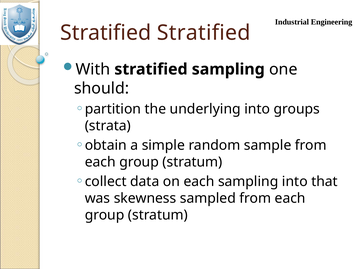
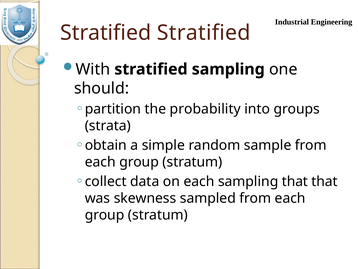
underlying: underlying -> probability
sampling into: into -> that
